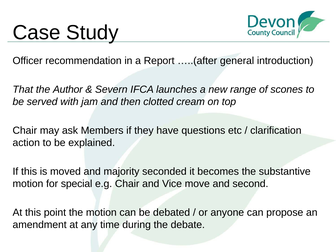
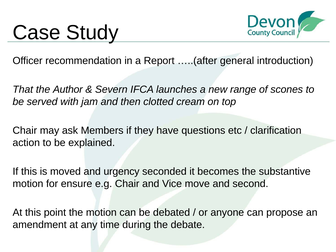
majority: majority -> urgency
special: special -> ensure
